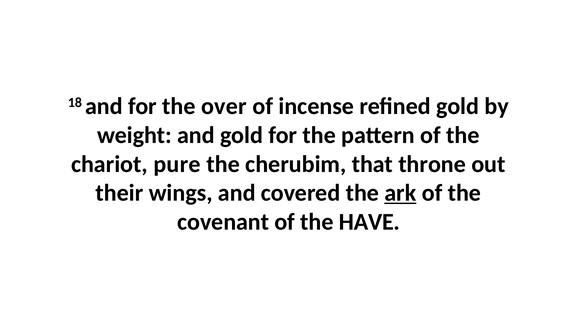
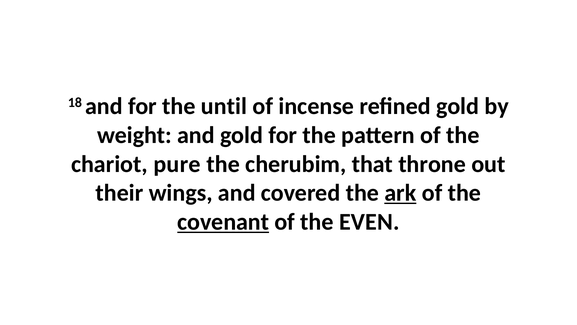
over: over -> until
covenant underline: none -> present
HAVE: HAVE -> EVEN
